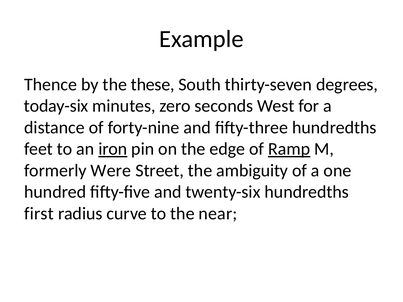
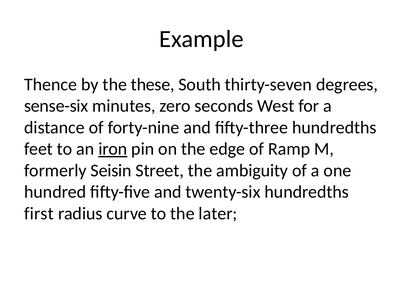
today-six: today-six -> sense-six
Ramp underline: present -> none
Were: Were -> Seisin
near: near -> later
